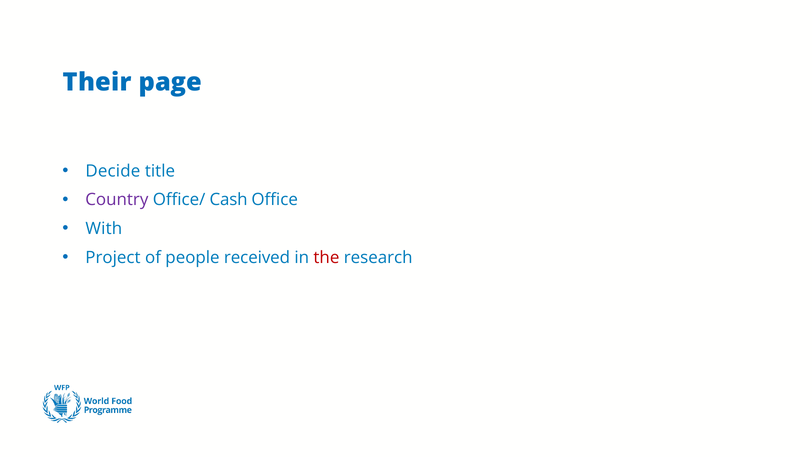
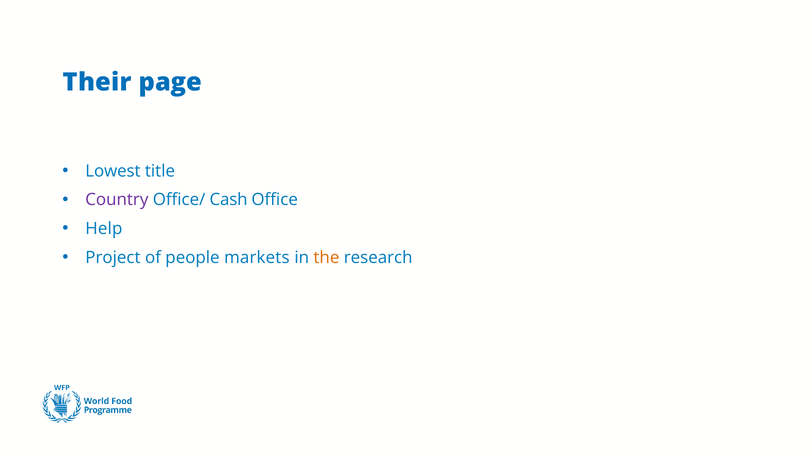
Decide: Decide -> Lowest
With: With -> Help
received: received -> markets
the colour: red -> orange
